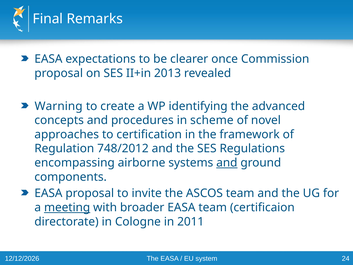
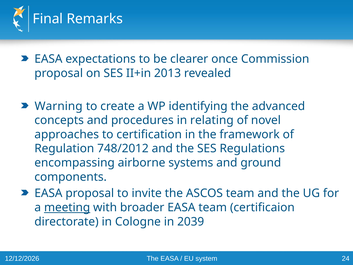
scheme: scheme -> relating
and at (227, 163) underline: present -> none
2011: 2011 -> 2039
